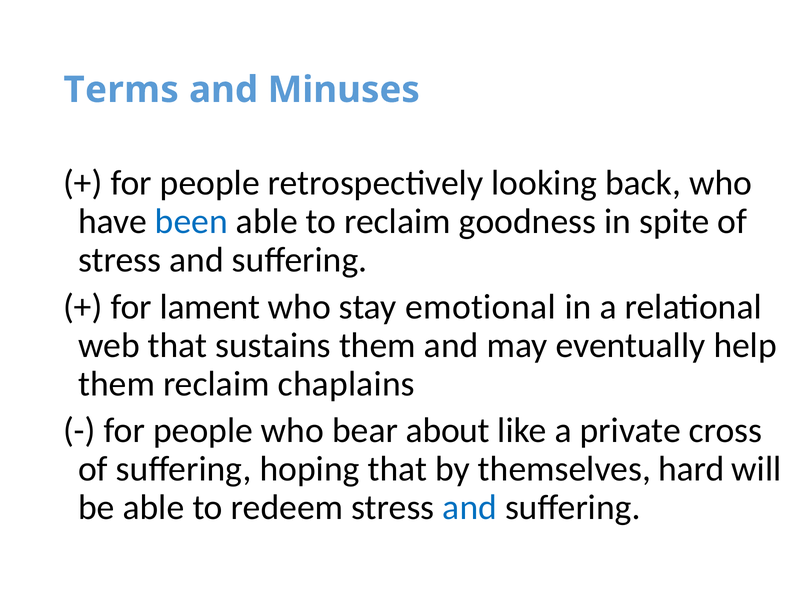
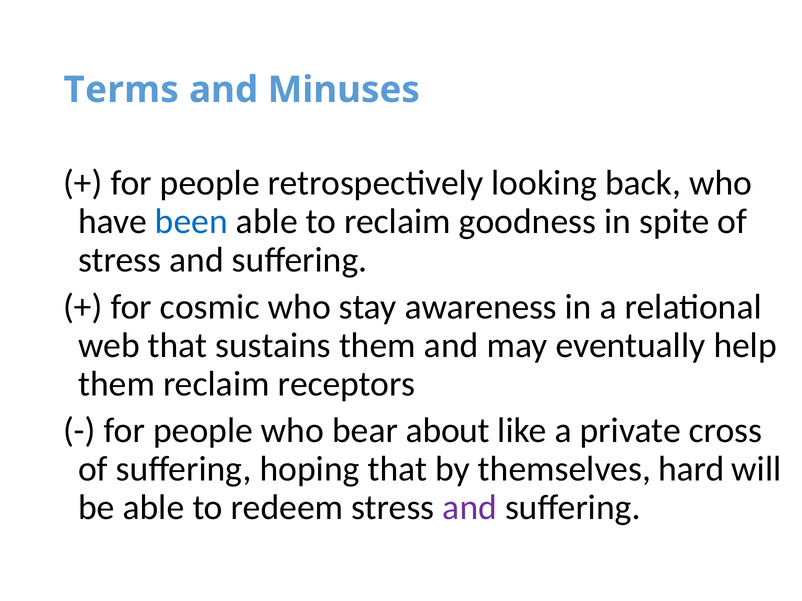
lament: lament -> cosmic
emotional: emotional -> awareness
chaplains: chaplains -> receptors
and at (470, 508) colour: blue -> purple
